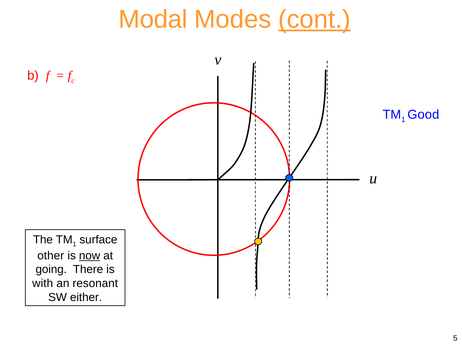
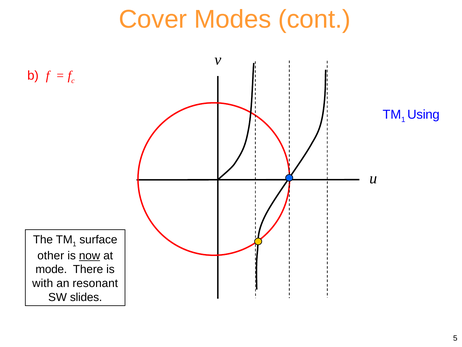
Modal: Modal -> Cover
cont underline: present -> none
Good: Good -> Using
going: going -> mode
either: either -> slides
